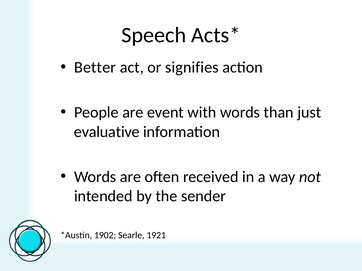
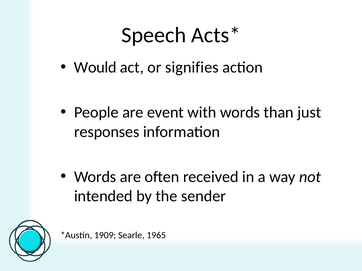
Better: Better -> Would
evaluative: evaluative -> responses
1902: 1902 -> 1909
1921: 1921 -> 1965
